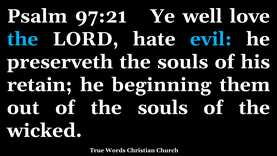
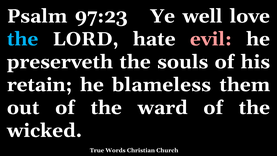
97:21: 97:21 -> 97:23
evil colour: light blue -> pink
beginning: beginning -> blameless
of the souls: souls -> ward
